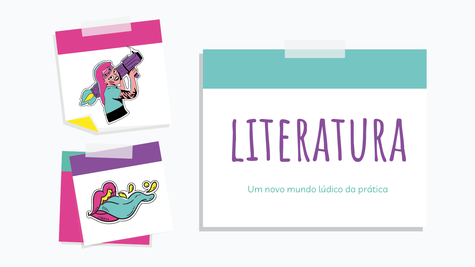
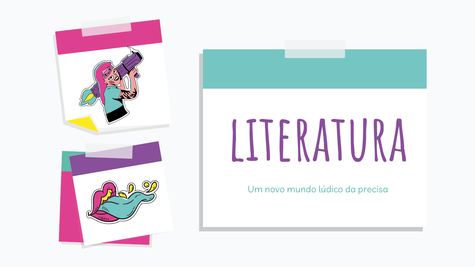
prática: prática -> precisa
